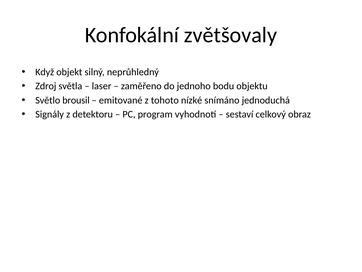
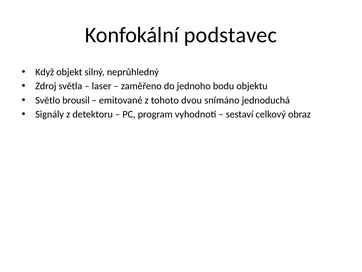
zvětšovaly: zvětšovaly -> podstavec
nízké: nízké -> dvou
